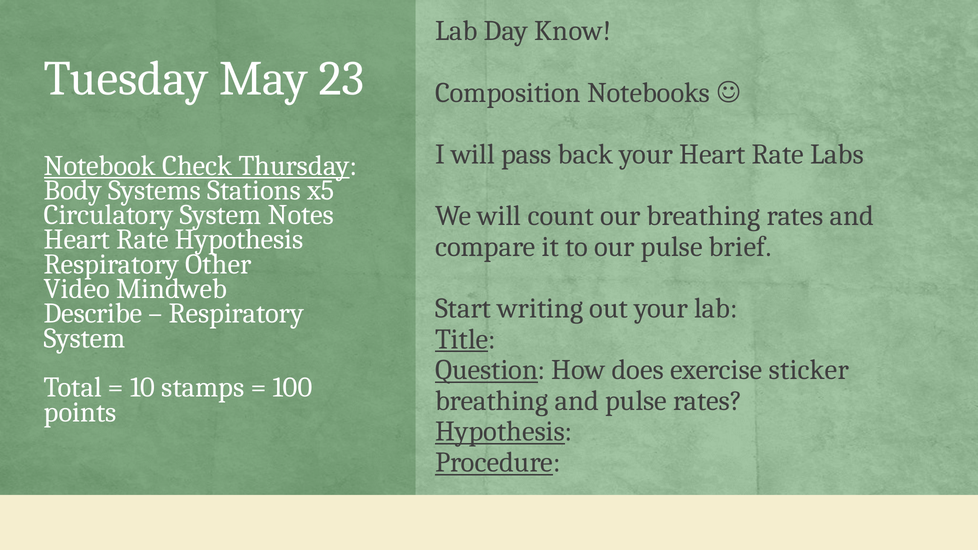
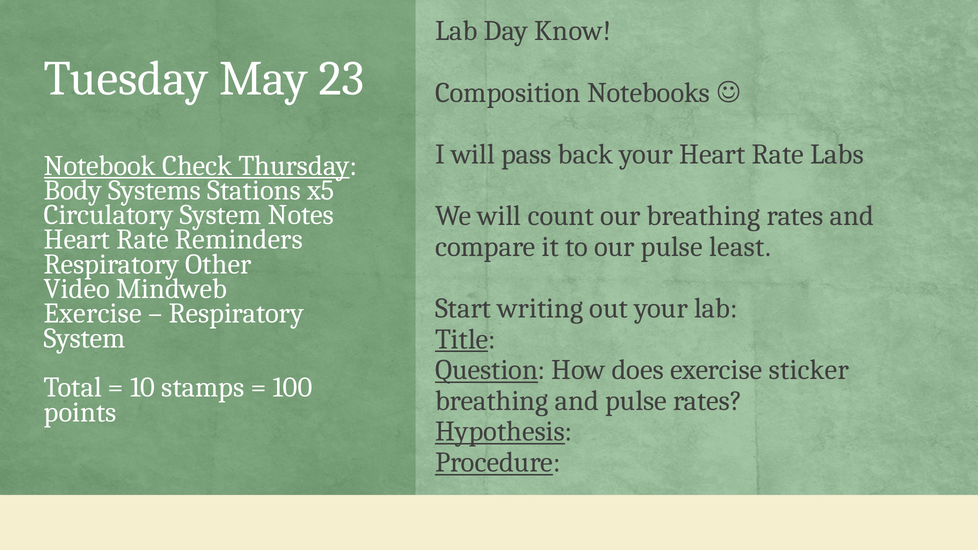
Rate Hypothesis: Hypothesis -> Reminders
brief: brief -> least
Describe at (93, 314): Describe -> Exercise
